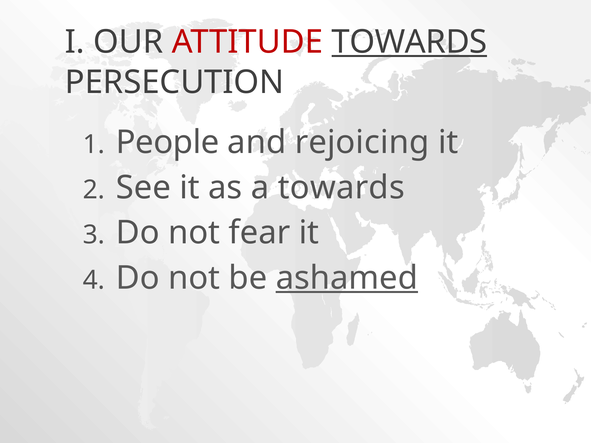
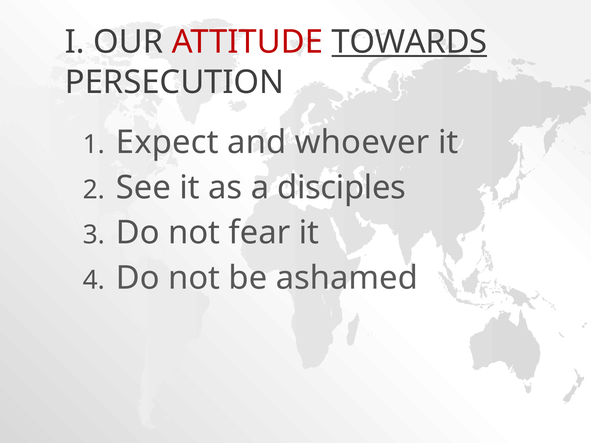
People: People -> Expect
rejoicing: rejoicing -> whoever
a towards: towards -> disciples
ashamed underline: present -> none
